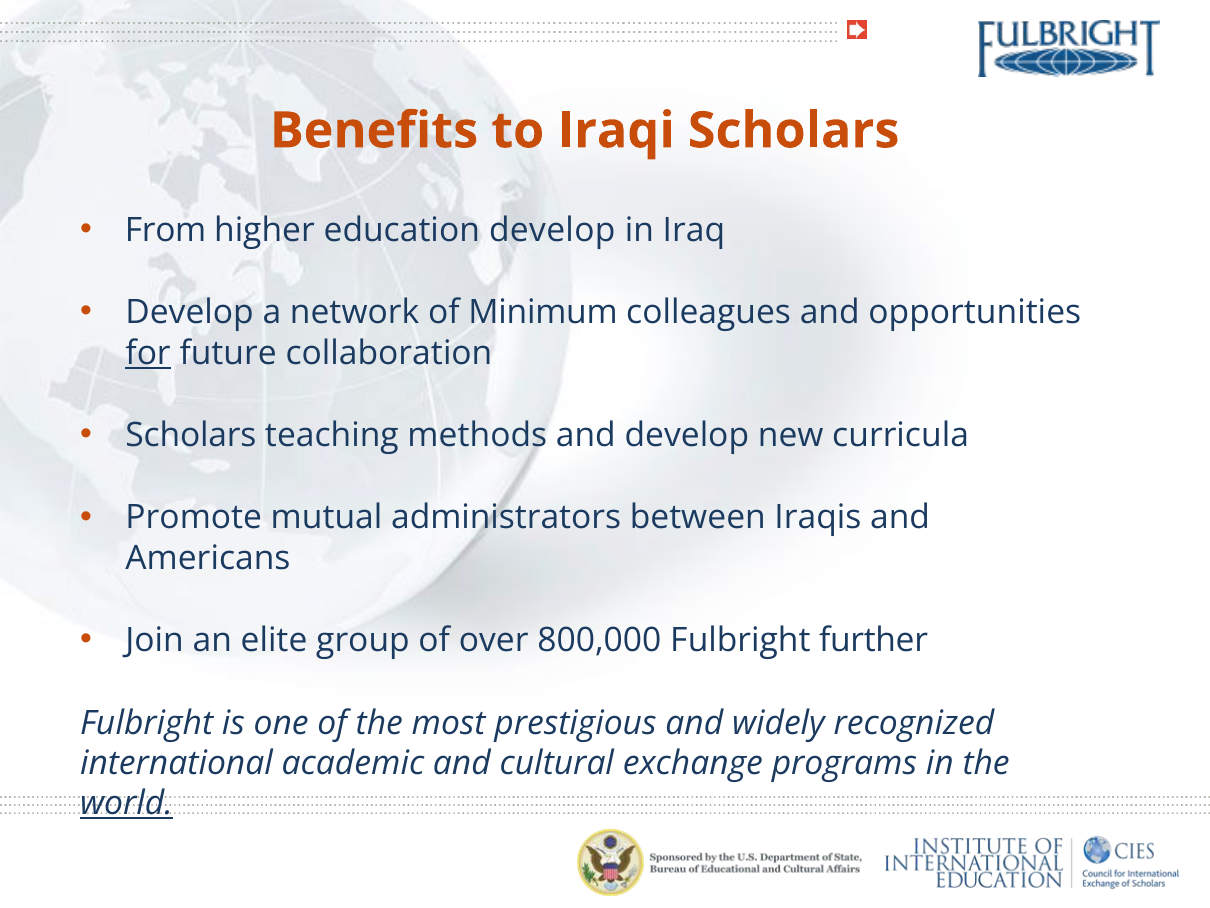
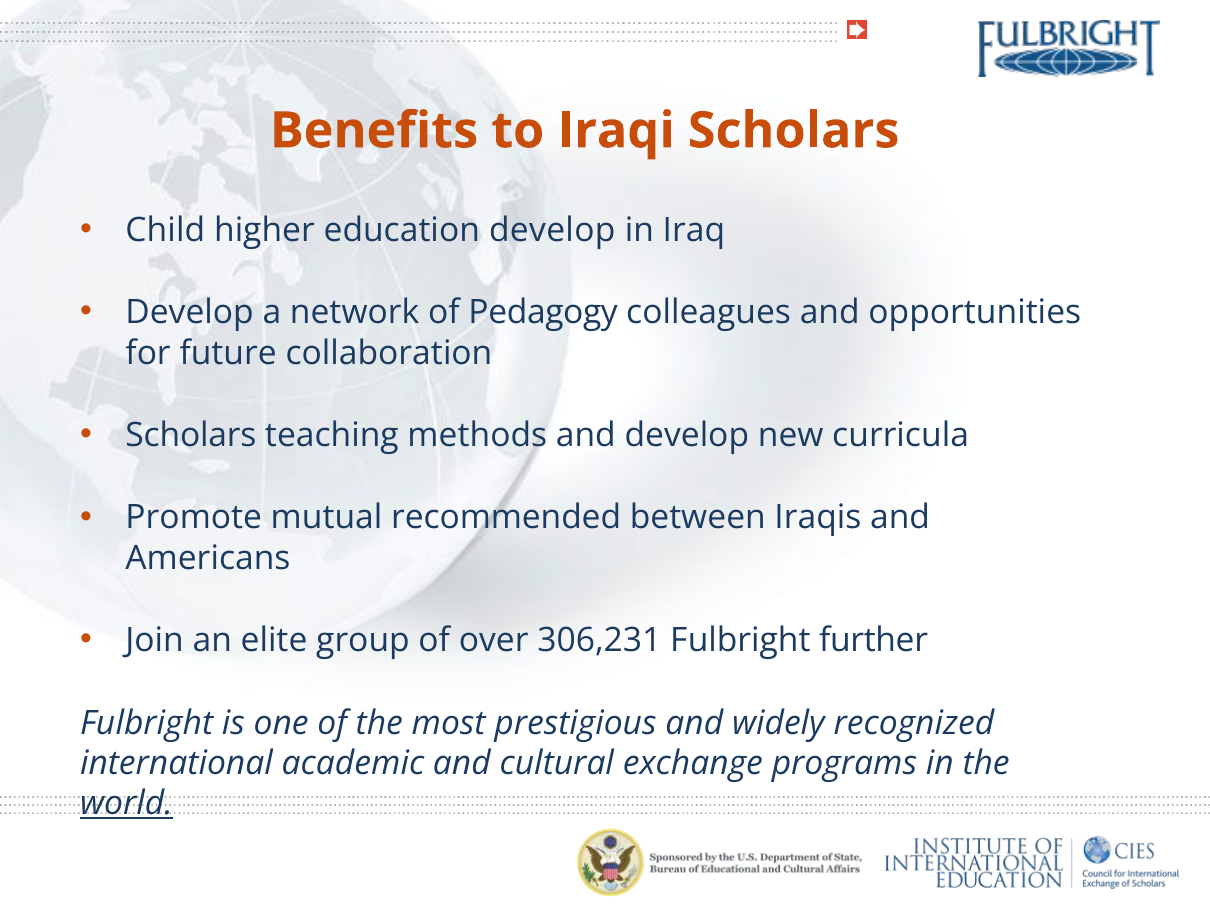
From: From -> Child
Minimum: Minimum -> Pedagogy
for underline: present -> none
administrators: administrators -> recommended
800,000: 800,000 -> 306,231
